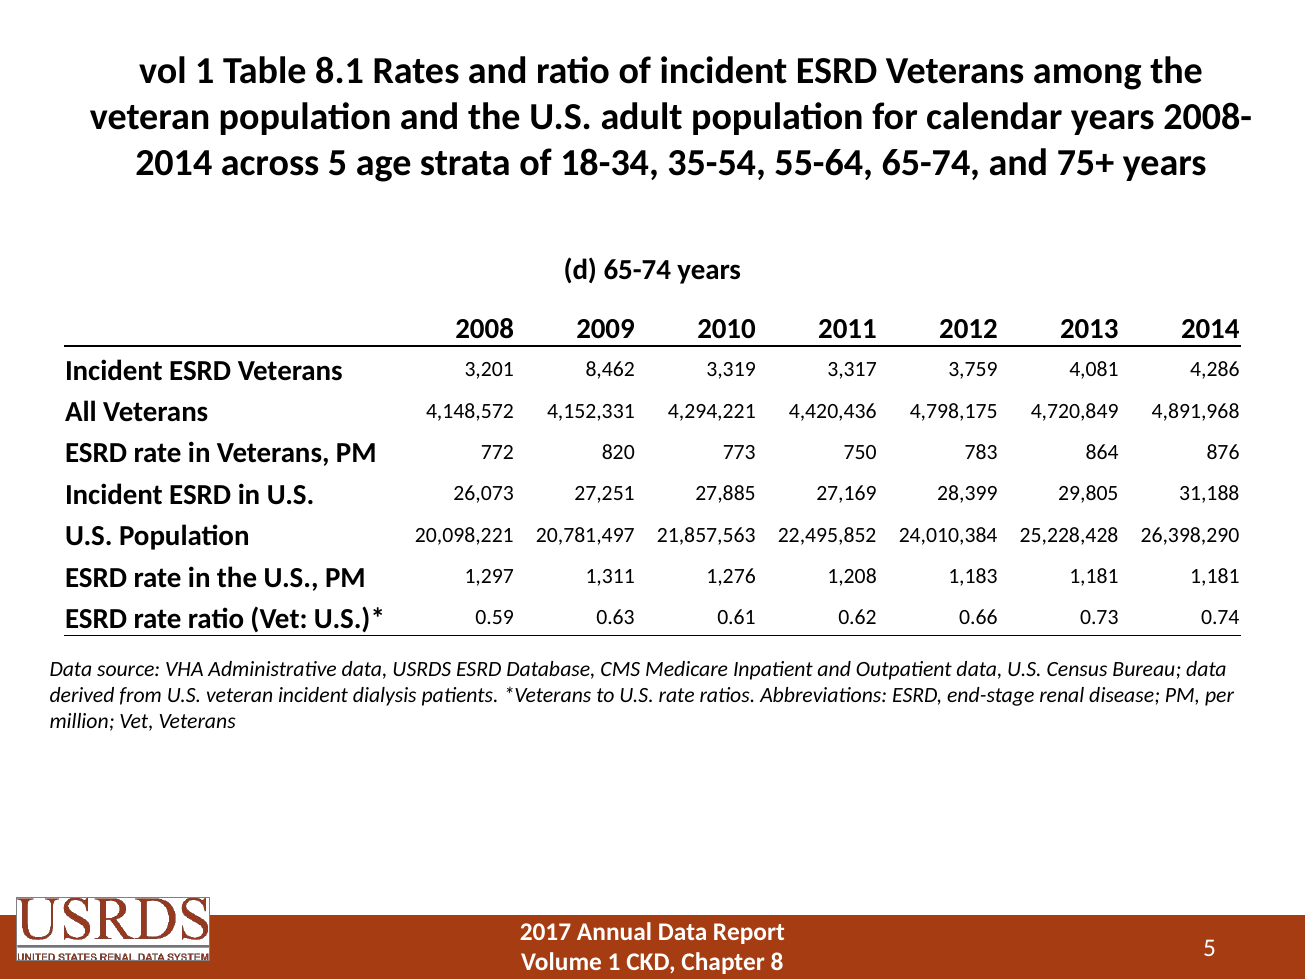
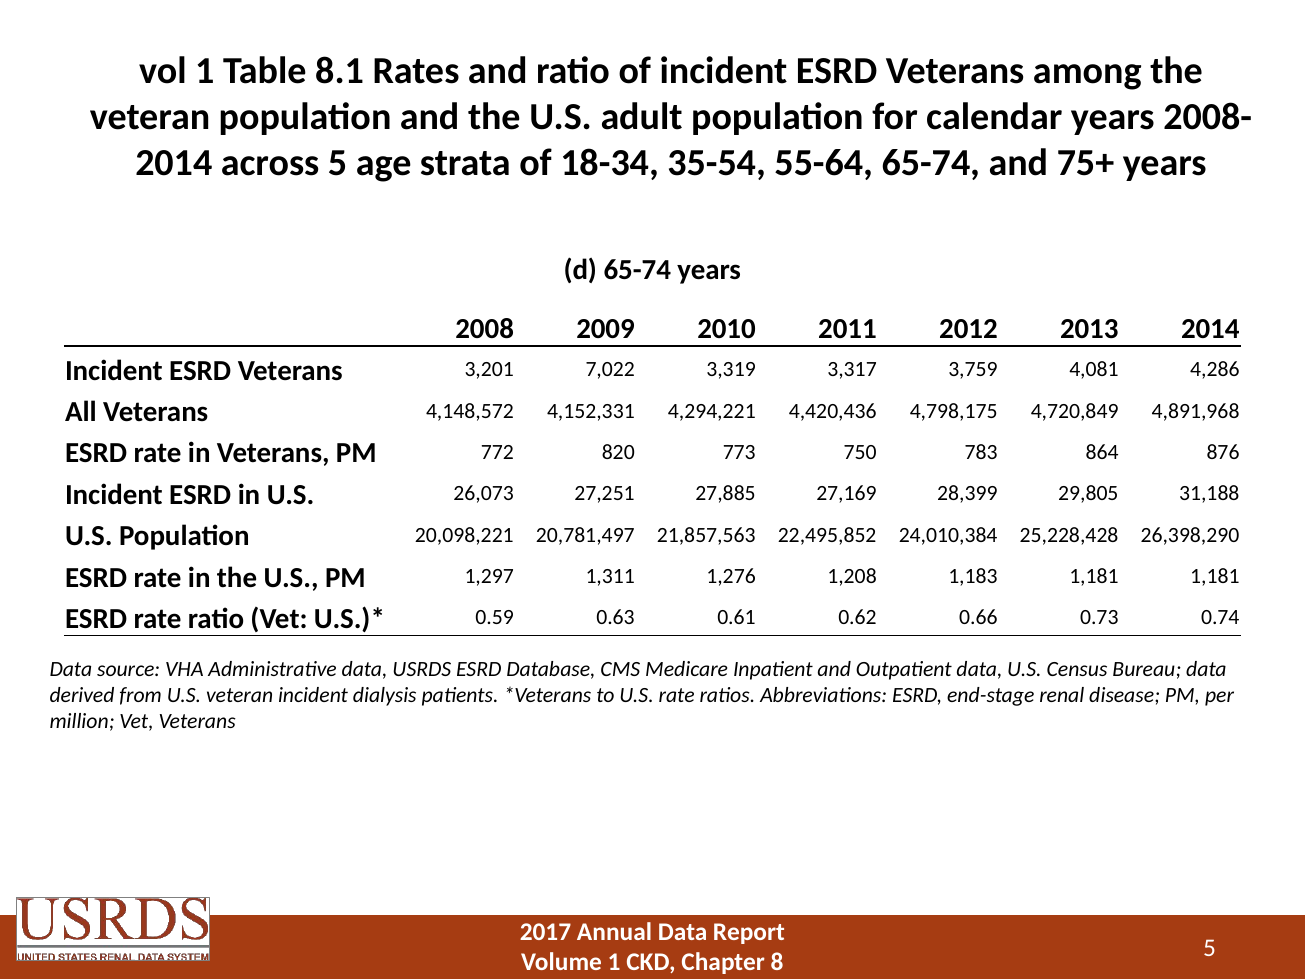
8,462: 8,462 -> 7,022
